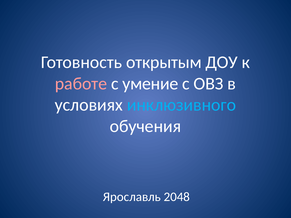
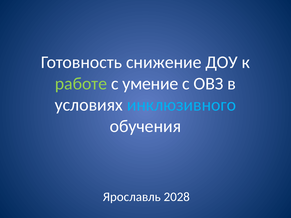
открытым: открытым -> снижение
работе colour: pink -> light green
2048: 2048 -> 2028
